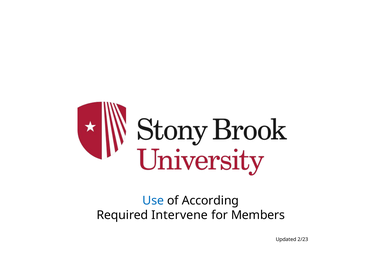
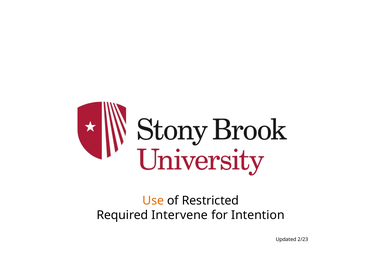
Use colour: blue -> orange
According: According -> Restricted
Members: Members -> Intention
